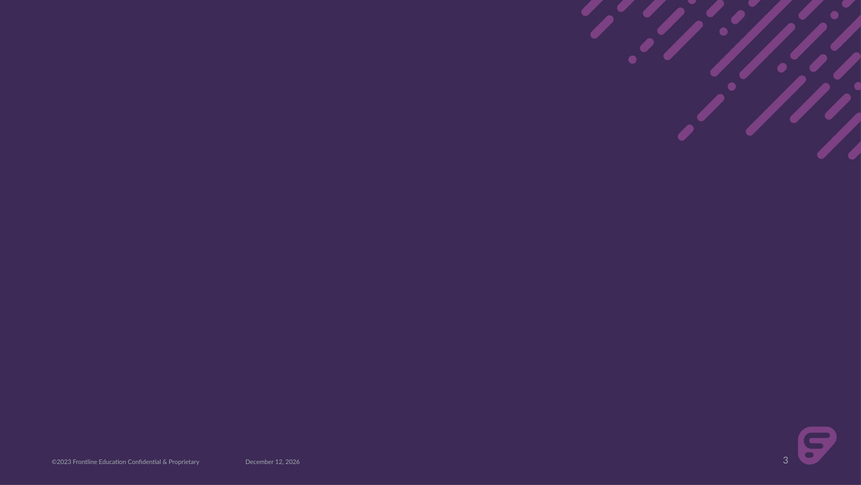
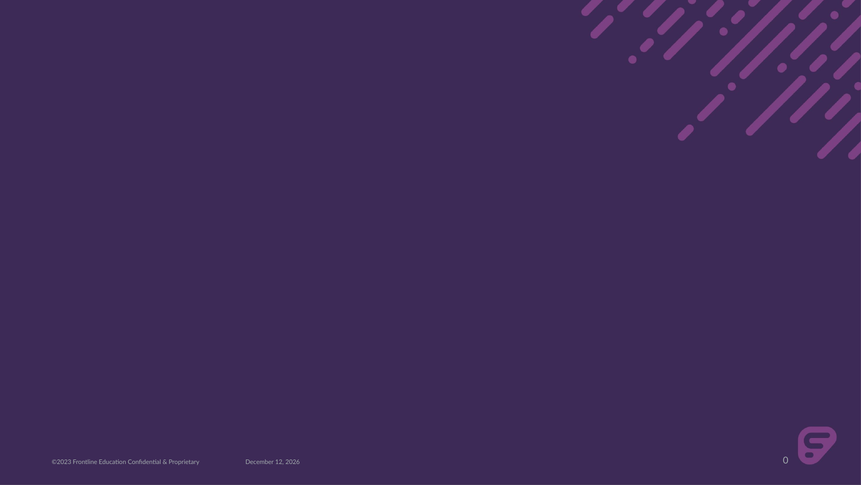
3: 3 -> 0
